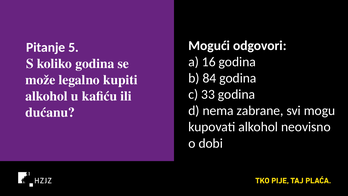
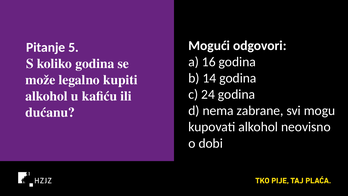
84: 84 -> 14
33: 33 -> 24
